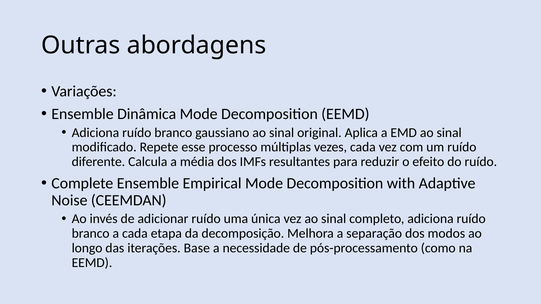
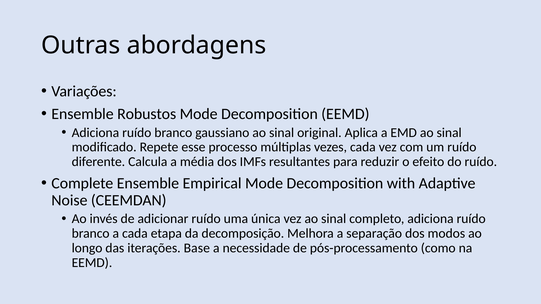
Dinâmica: Dinâmica -> Robustos
